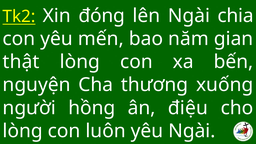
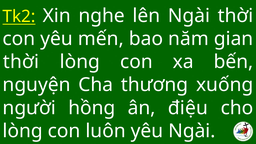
đóng: đóng -> nghe
Ngài chia: chia -> thời
thật at (21, 62): thật -> thời
